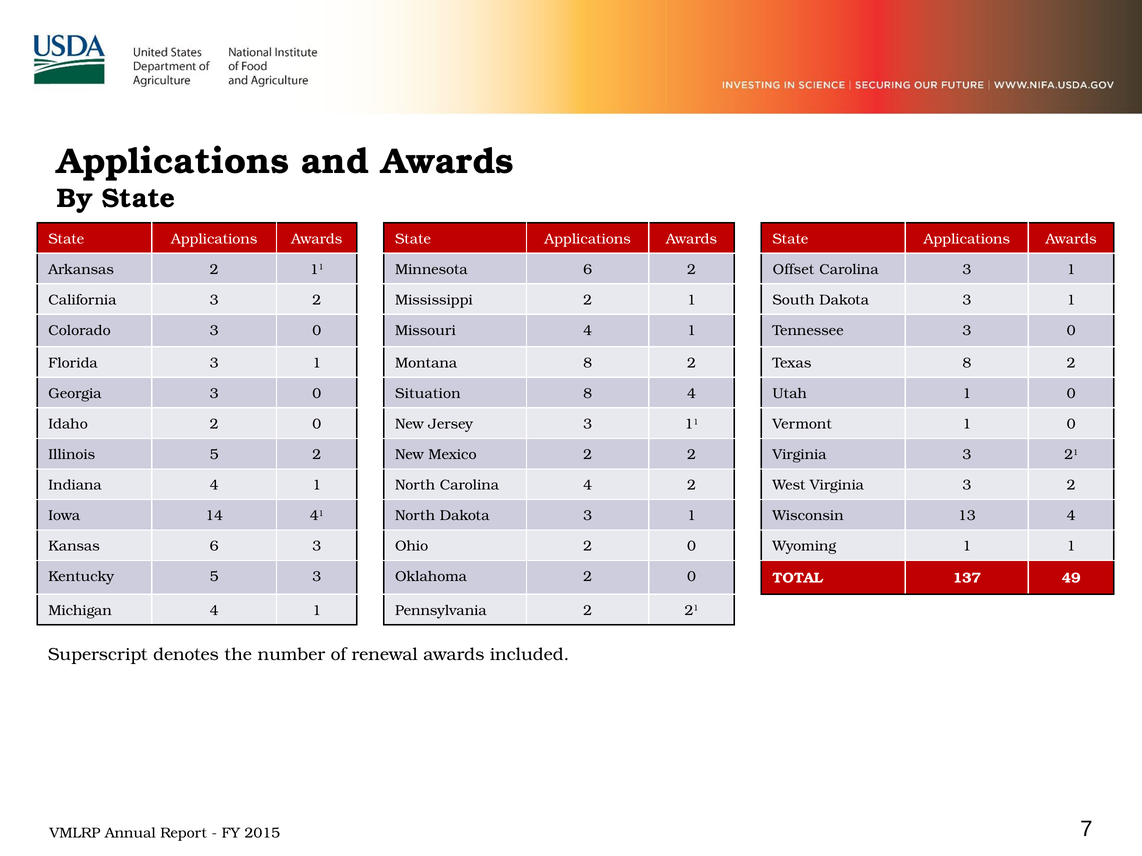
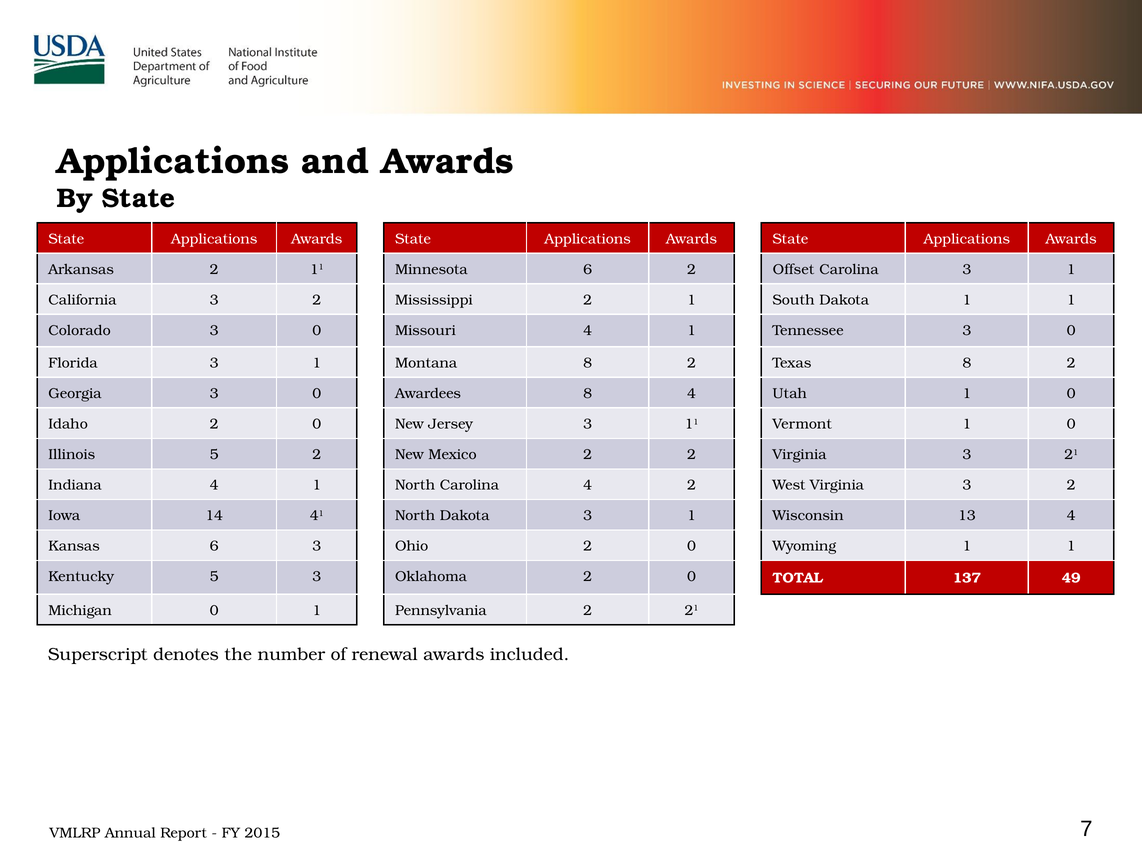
South Dakota 3: 3 -> 1
Situation: Situation -> Awardees
Michigan 4: 4 -> 0
